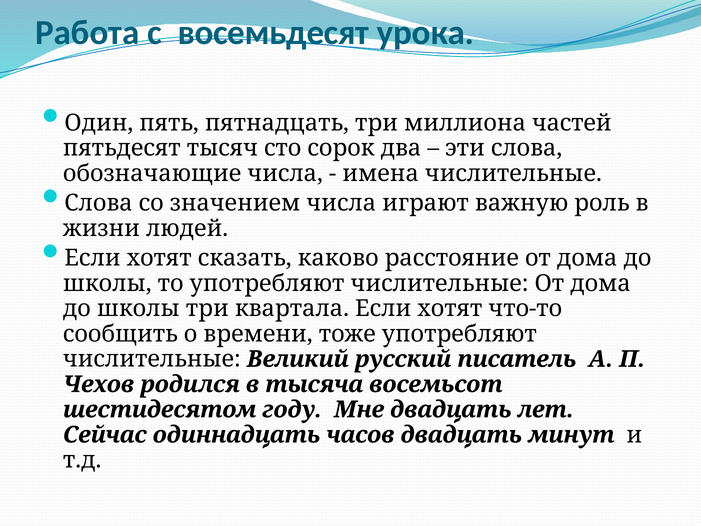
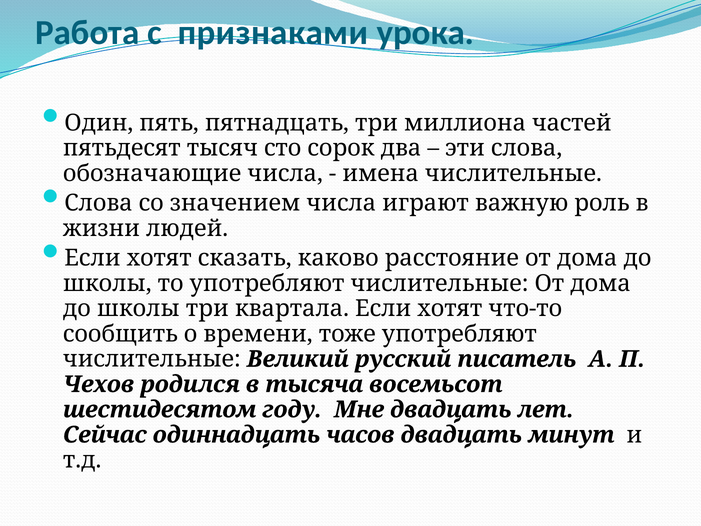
восемьдесят: восемьдесят -> признаками
